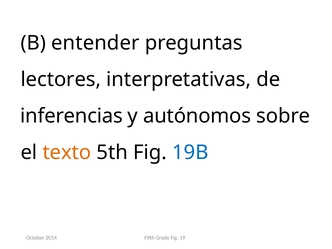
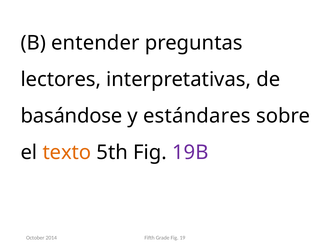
inferencias: inferencias -> basándose
autónomos: autónomos -> estándares
19B colour: blue -> purple
